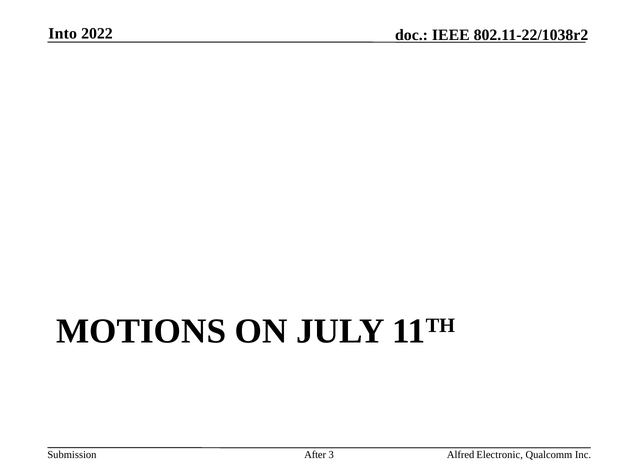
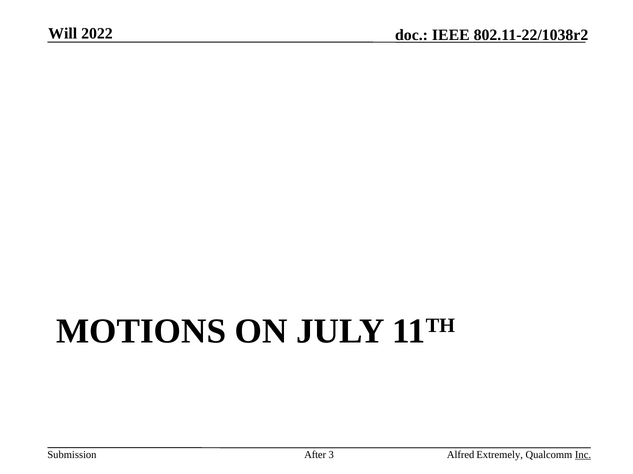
Into: Into -> Will
Electronic: Electronic -> Extremely
Inc underline: none -> present
